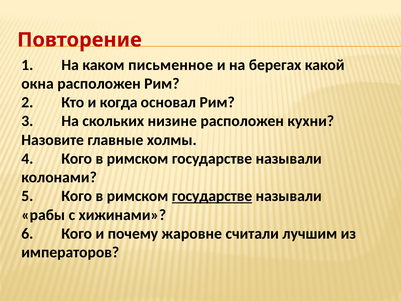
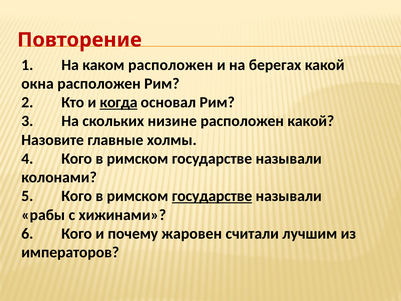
каком письменное: письменное -> расположен
когда underline: none -> present
расположен кухни: кухни -> какой
жаровне: жаровне -> жаровен
